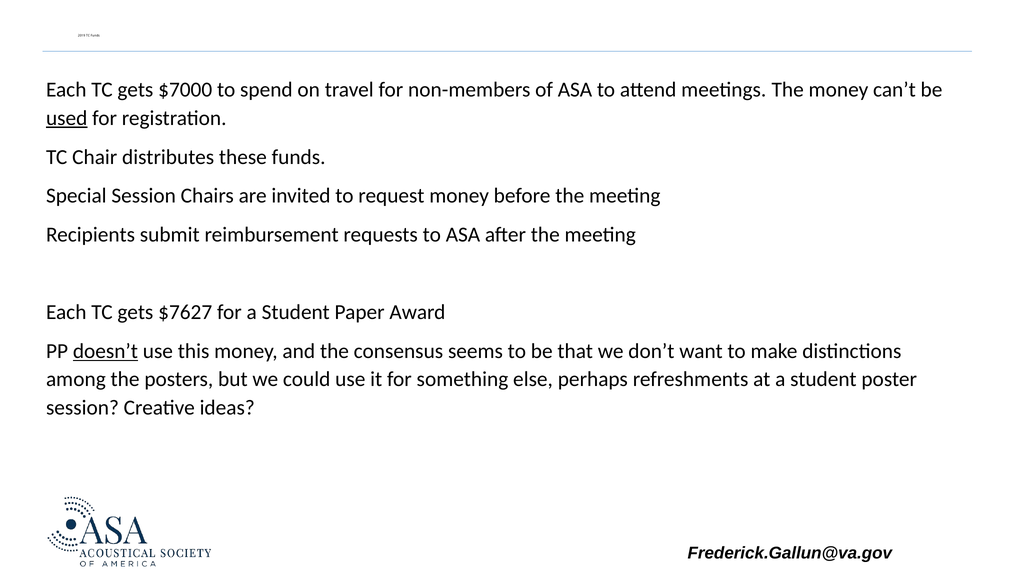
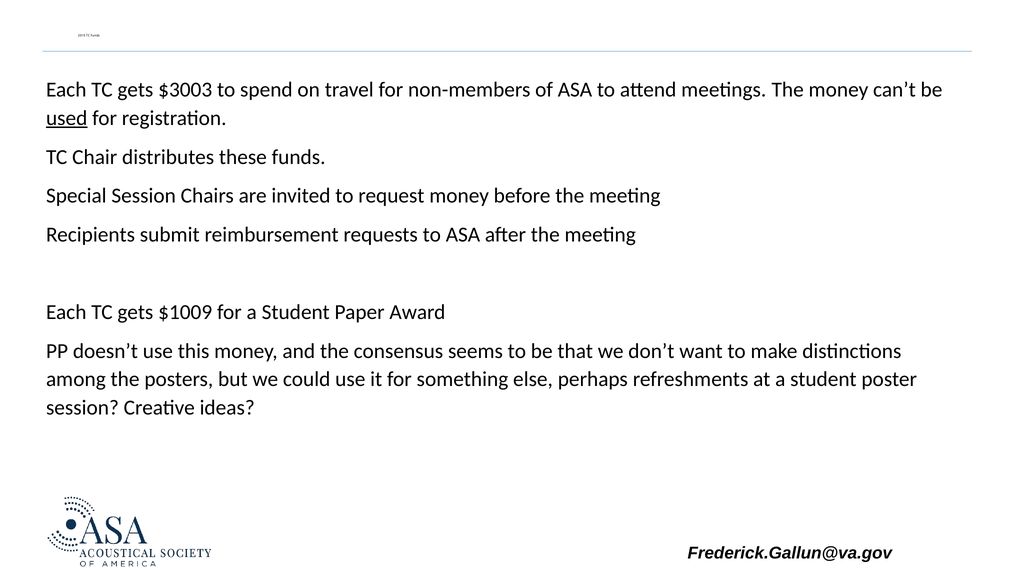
$7000: $7000 -> $3003
$7627: $7627 -> $1009
doesn’t underline: present -> none
